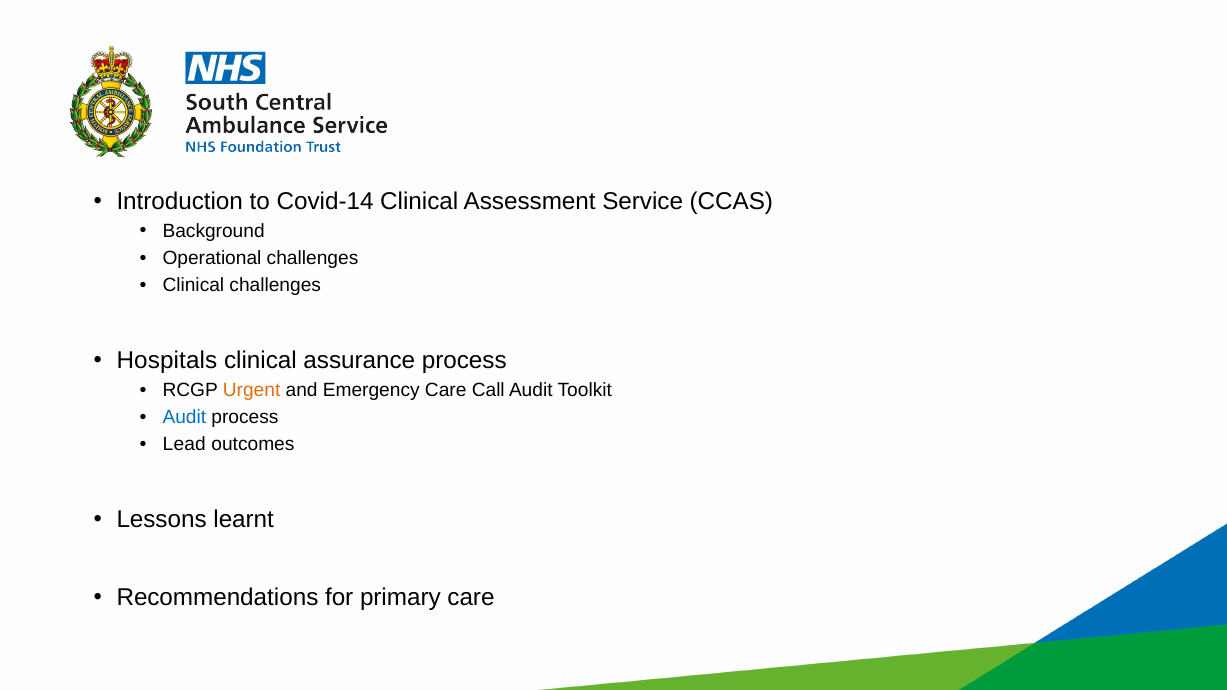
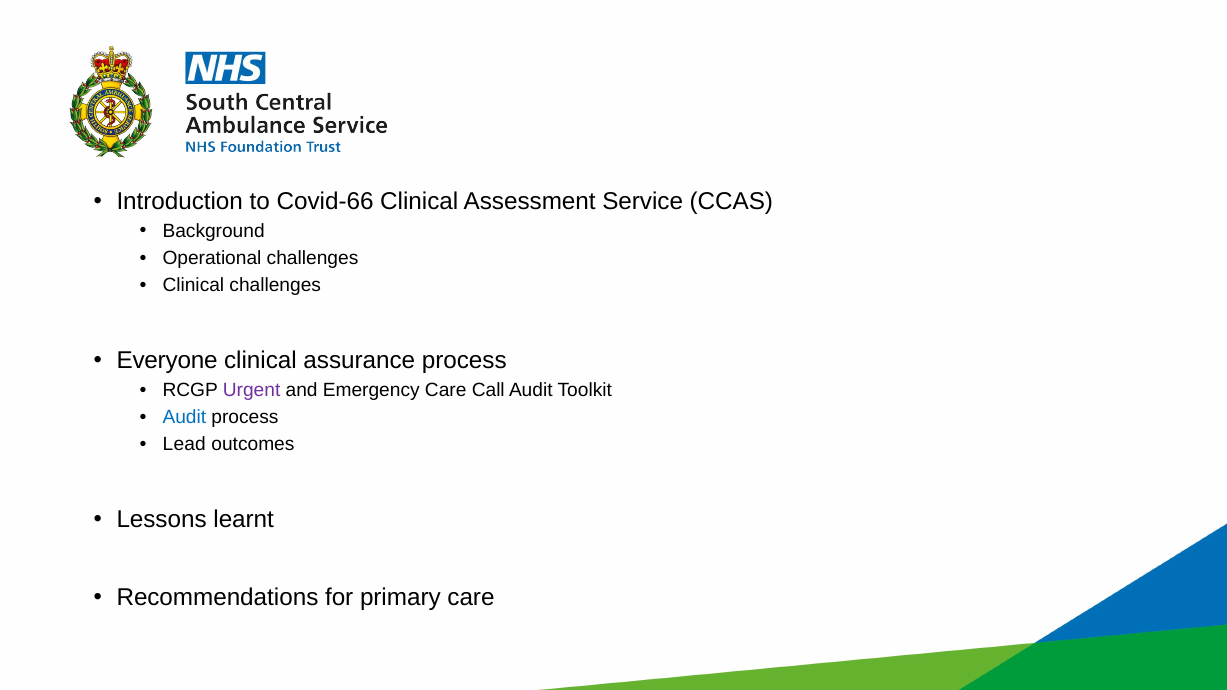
Covid-14: Covid-14 -> Covid-66
Hospitals: Hospitals -> Everyone
Urgent colour: orange -> purple
